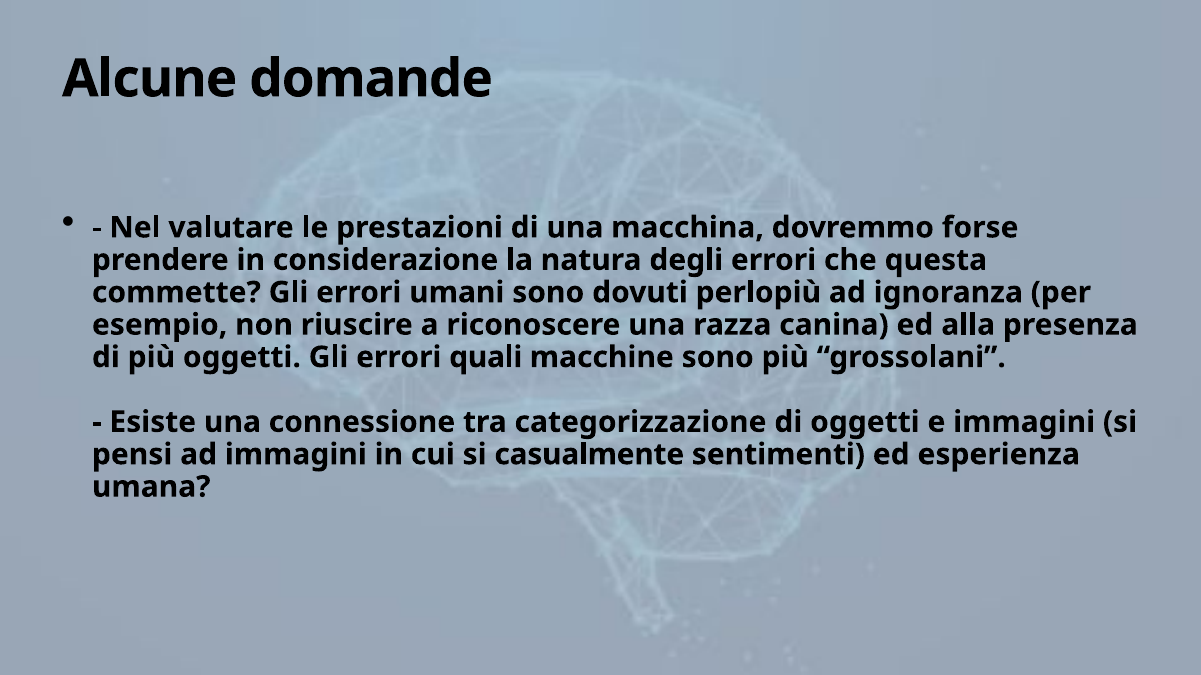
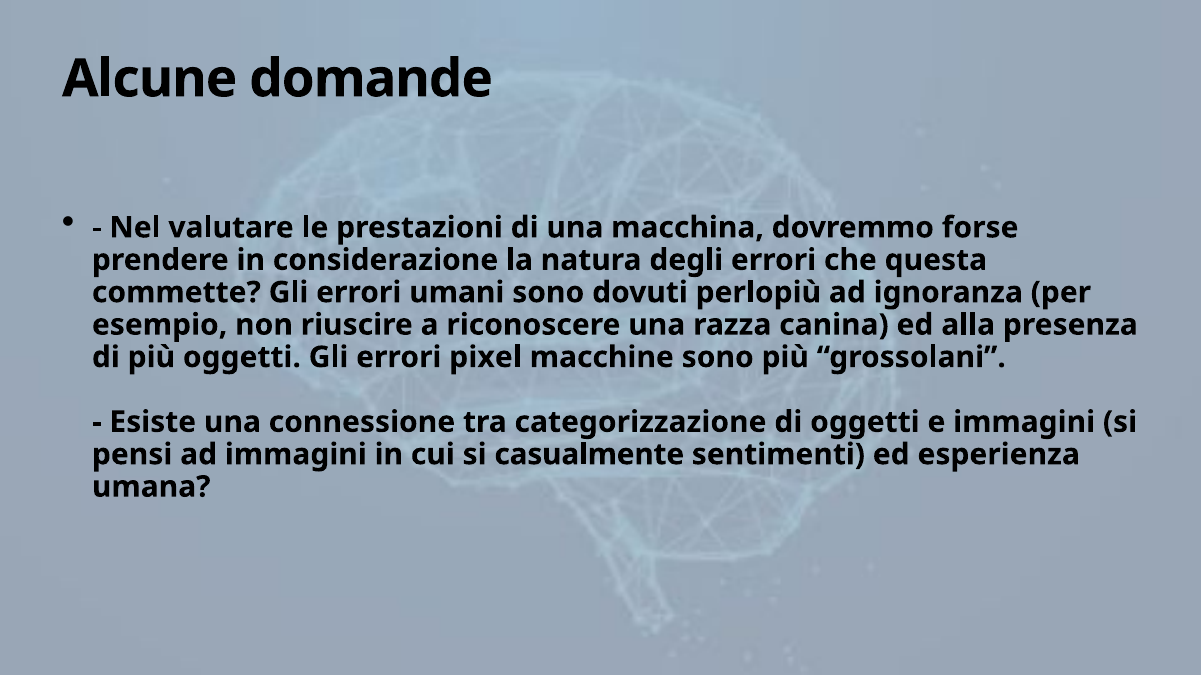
quali: quali -> pixel
